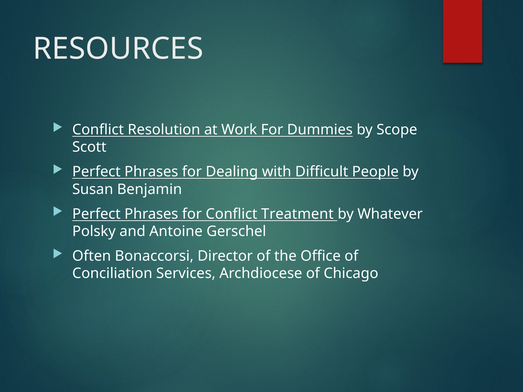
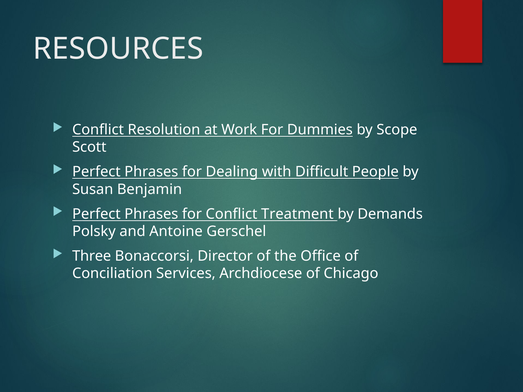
Whatever: Whatever -> Demands
Often: Often -> Three
